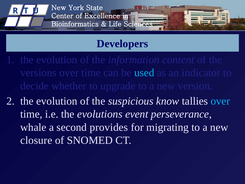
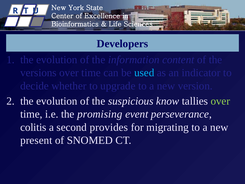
over at (220, 101) colour: light blue -> light green
evolutions: evolutions -> promising
whale: whale -> colitis
closure: closure -> present
